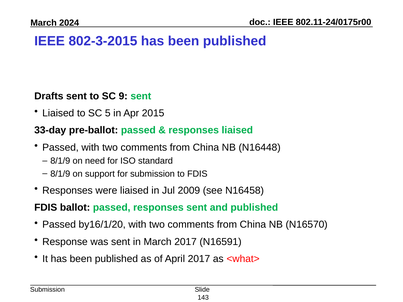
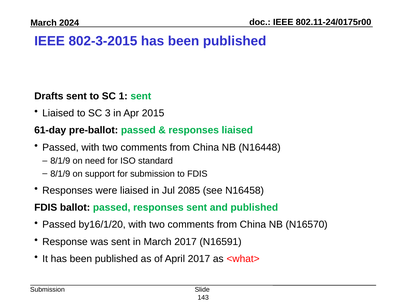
9: 9 -> 1
5: 5 -> 3
33-day: 33-day -> 61-day
2009: 2009 -> 2085
